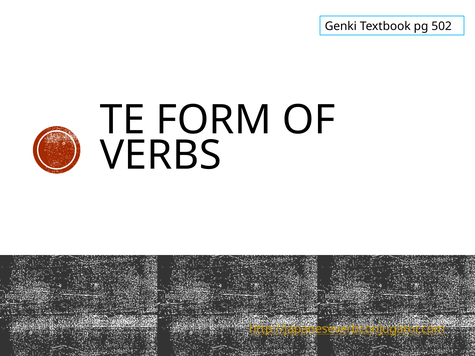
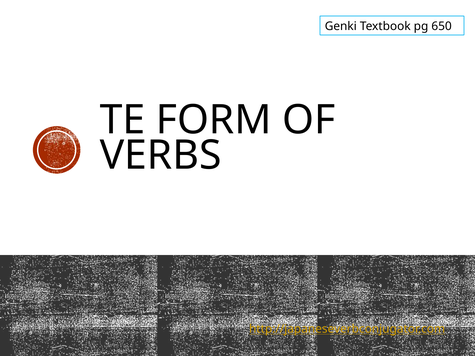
502: 502 -> 650
